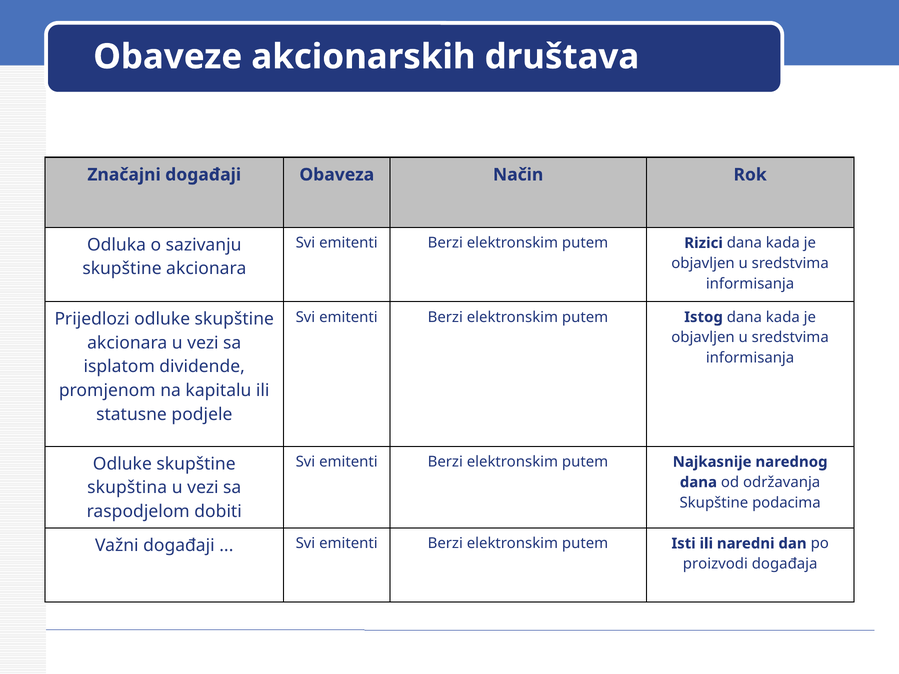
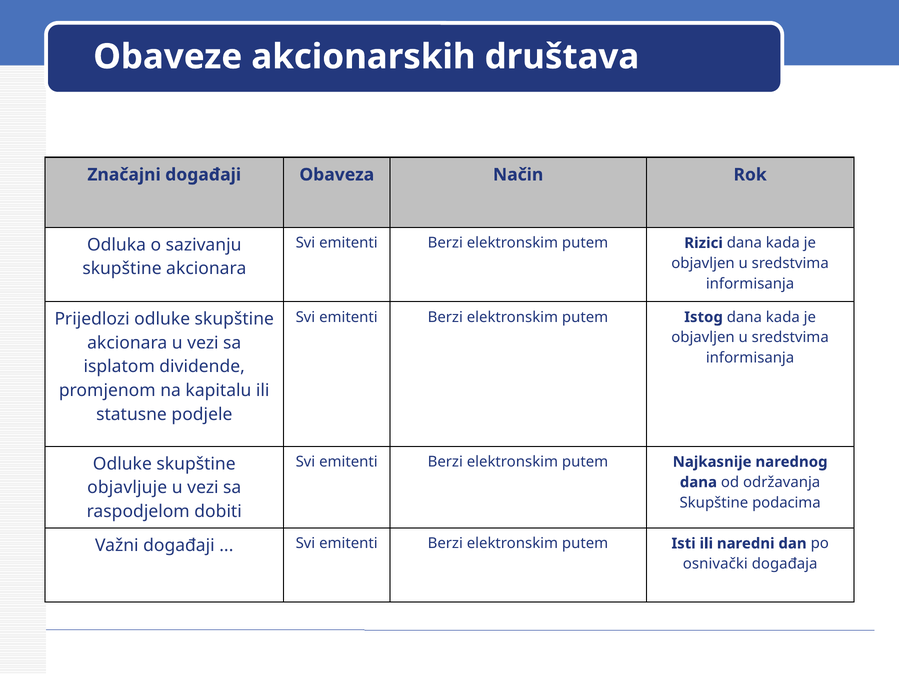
skupština: skupština -> objavljuje
proizvodi: proizvodi -> osnivački
